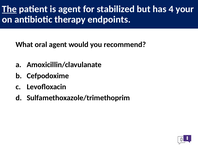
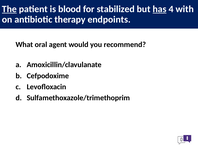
is agent: agent -> blood
has underline: none -> present
your: your -> with
